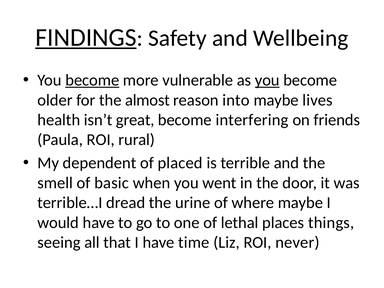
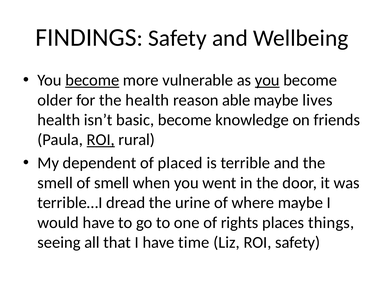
FINDINGS underline: present -> none
the almost: almost -> health
into: into -> able
great: great -> basic
interfering: interfering -> knowledge
ROI at (101, 140) underline: none -> present
of basic: basic -> smell
lethal: lethal -> rights
ROI never: never -> safety
